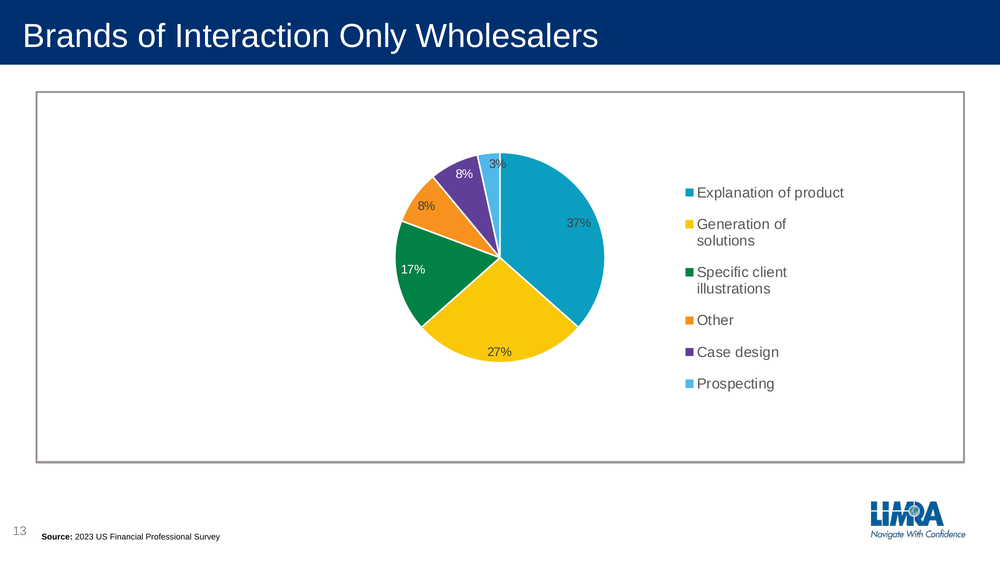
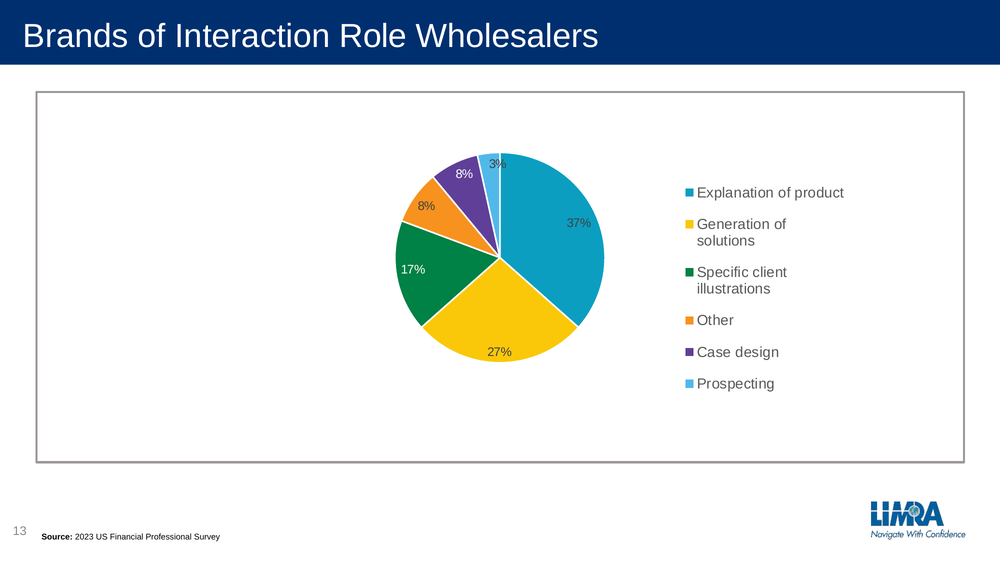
Only: Only -> Role
